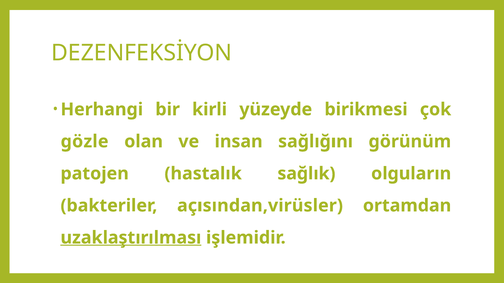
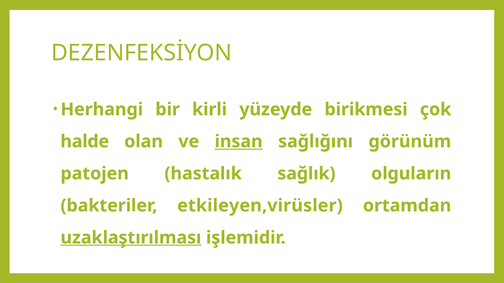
gözle: gözle -> halde
insan underline: none -> present
açısından,virüsler: açısından,virüsler -> etkileyen,virüsler
